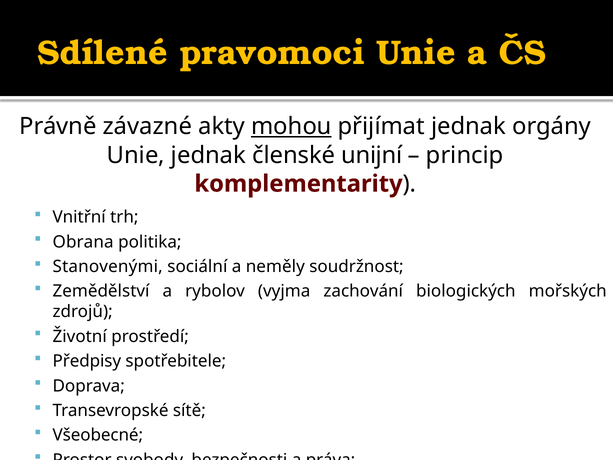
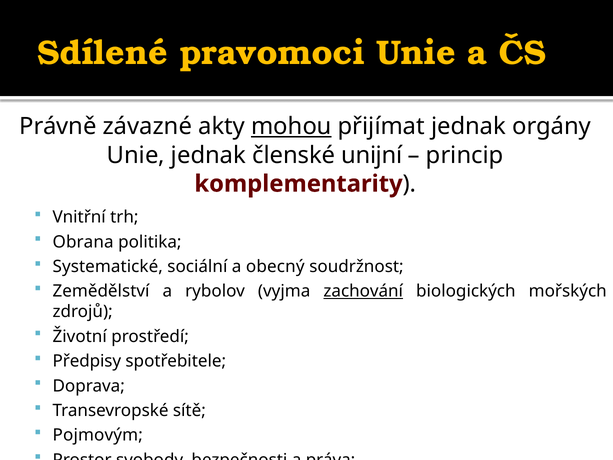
Stanovenými: Stanovenými -> Systematické
neměly: neměly -> obecný
zachování underline: none -> present
Všeobecné: Všeobecné -> Pojmovým
